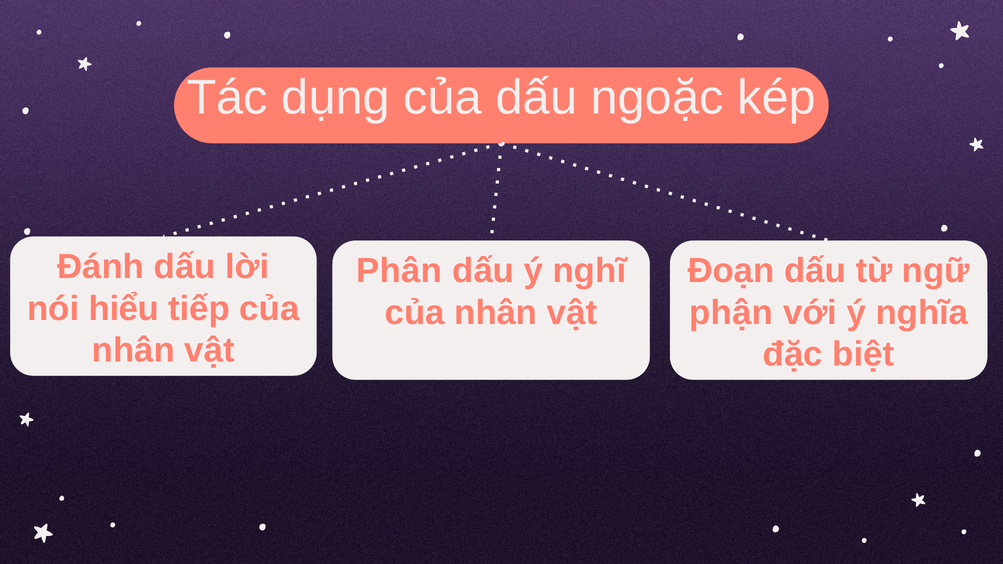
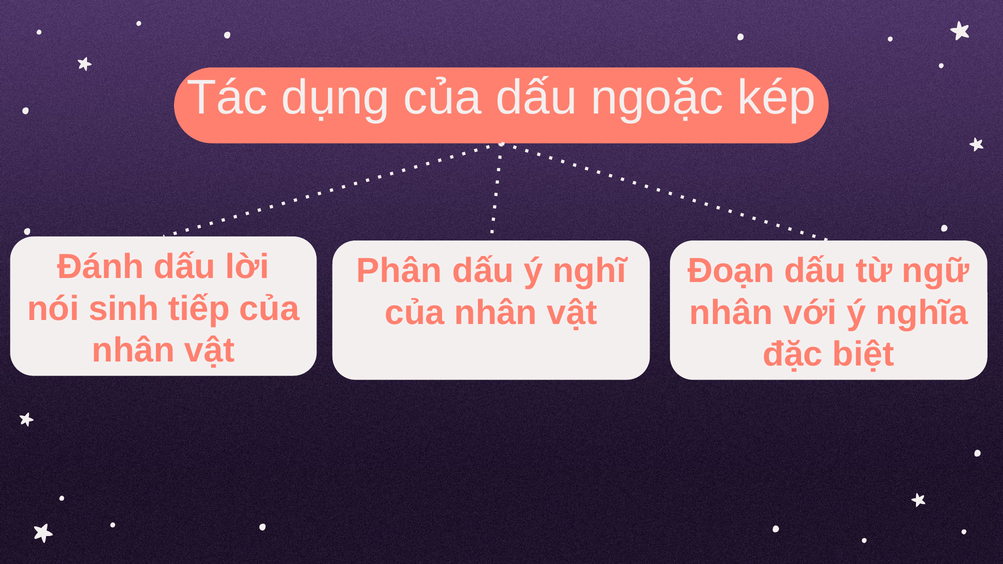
hiểu: hiểu -> sinh
phận at (731, 313): phận -> nhân
